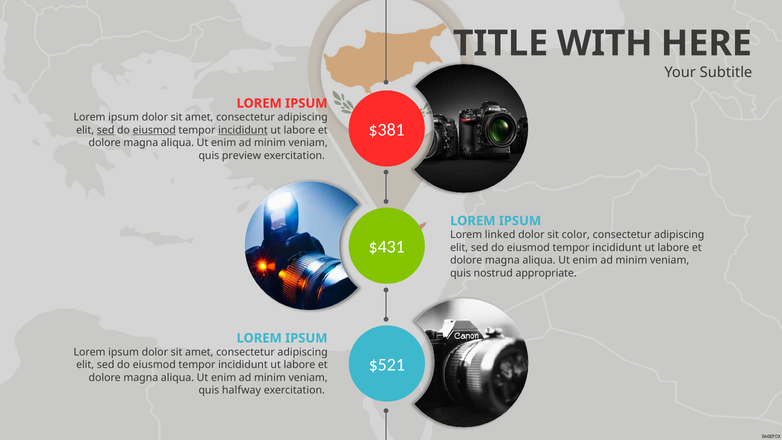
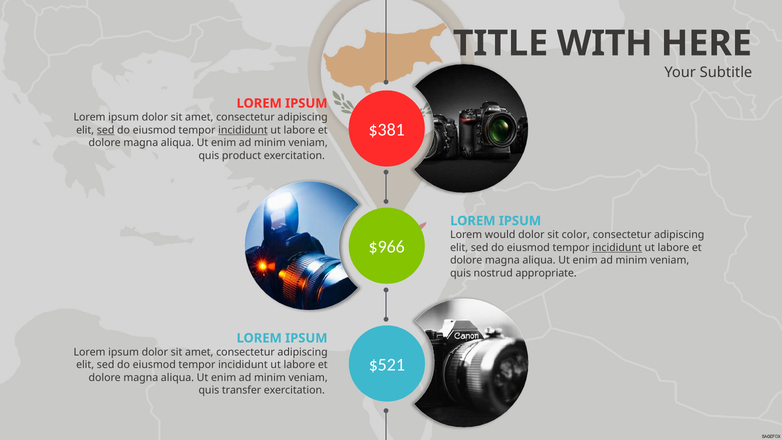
eiusmod at (154, 130) underline: present -> none
preview: preview -> product
linked: linked -> would
$431: $431 -> $966
incididunt at (617, 248) underline: none -> present
halfway: halfway -> transfer
